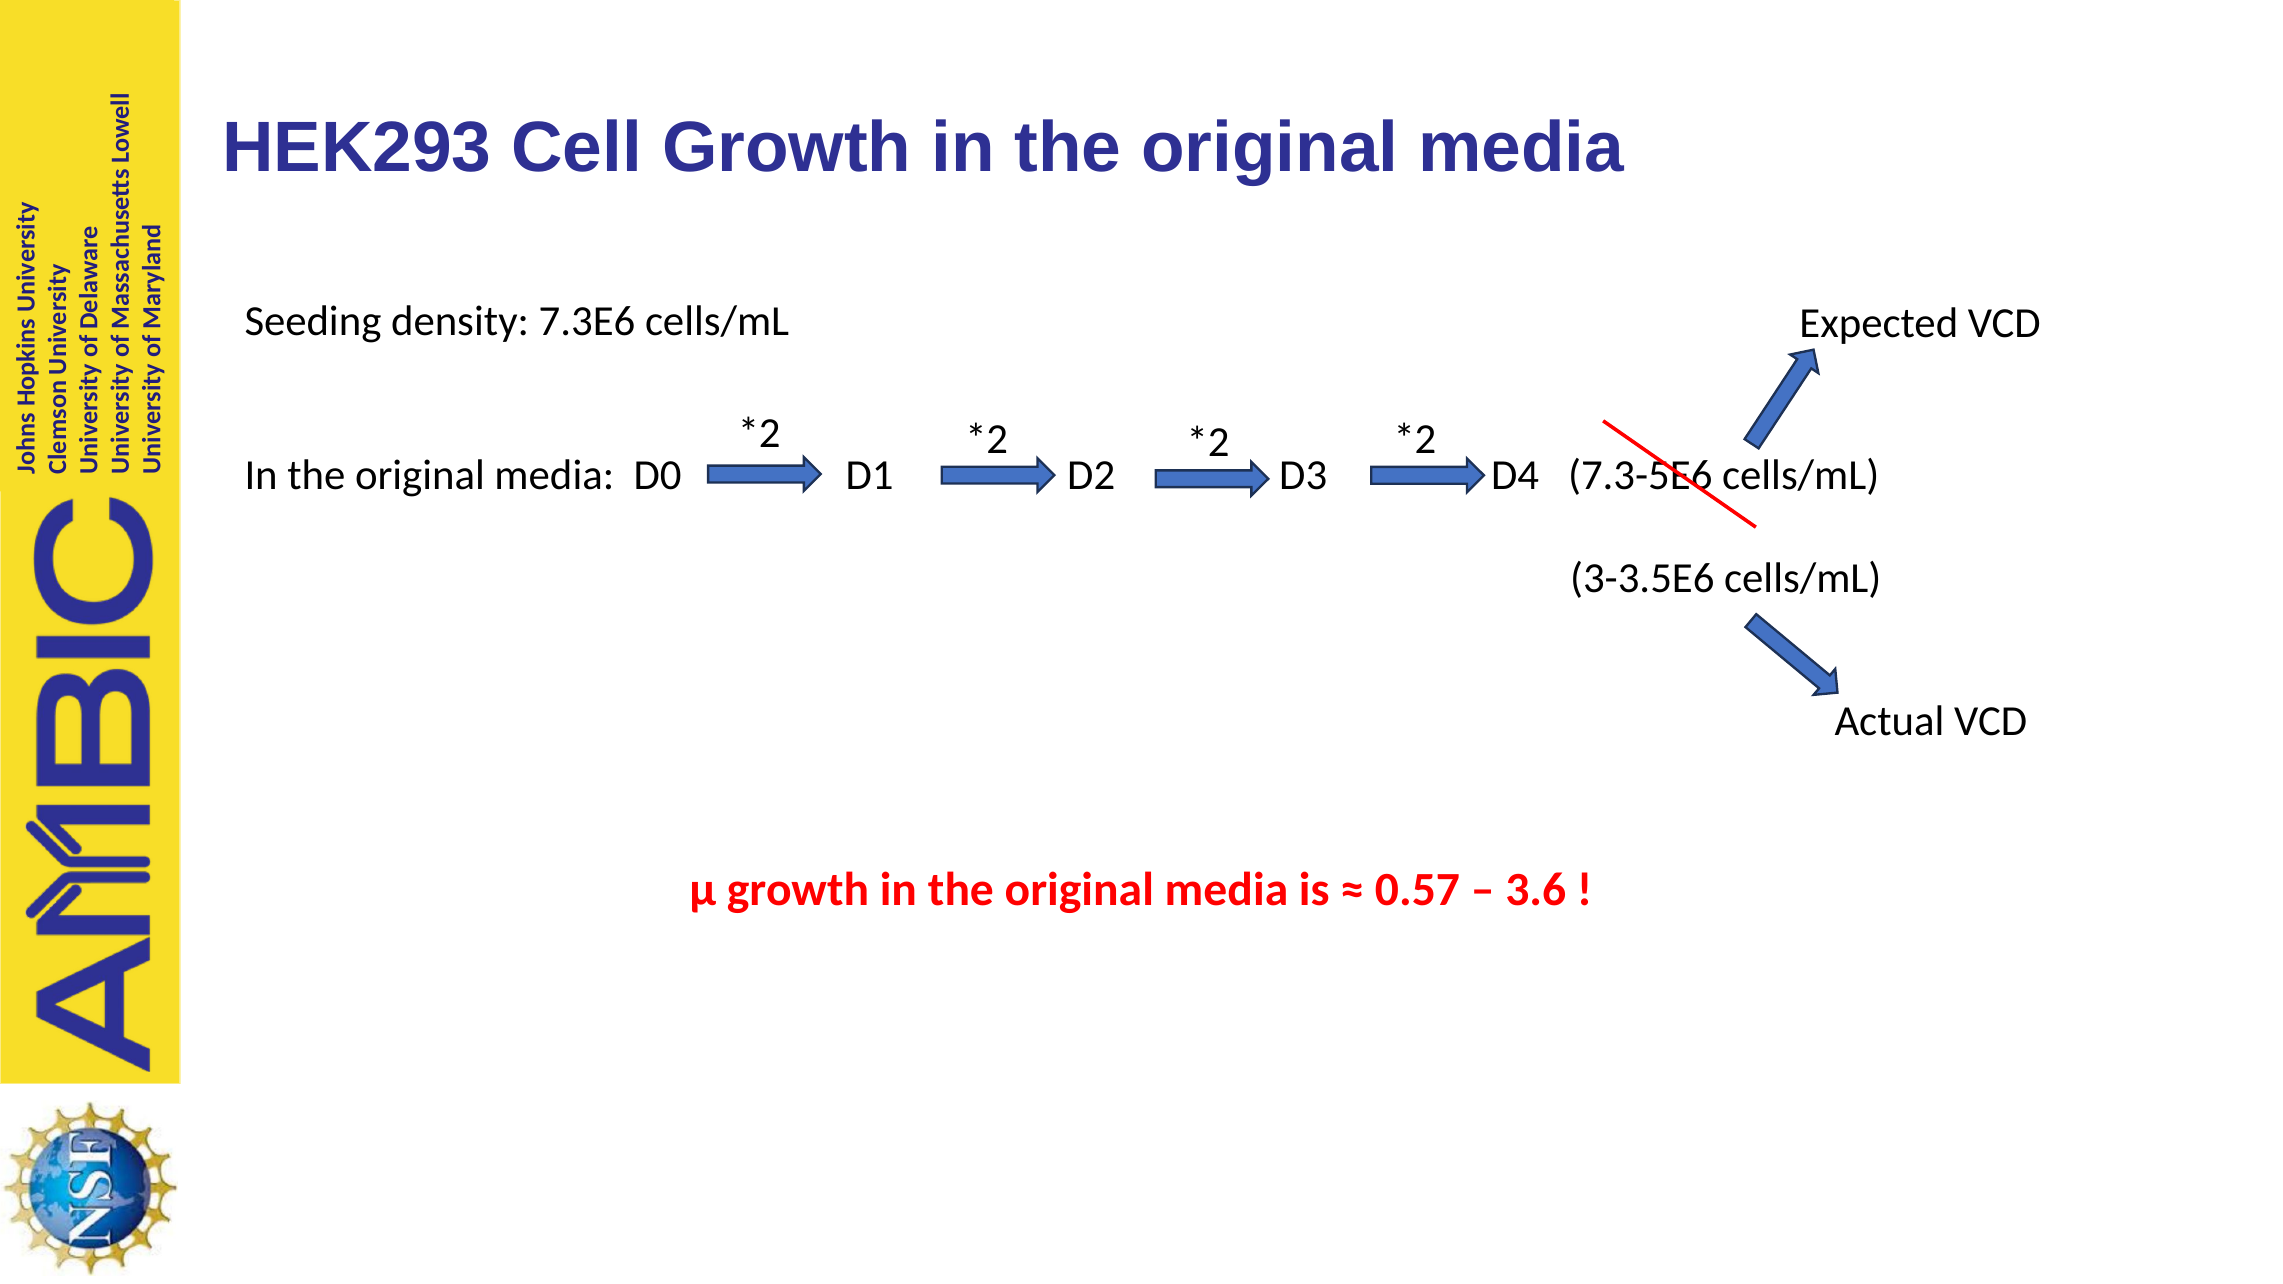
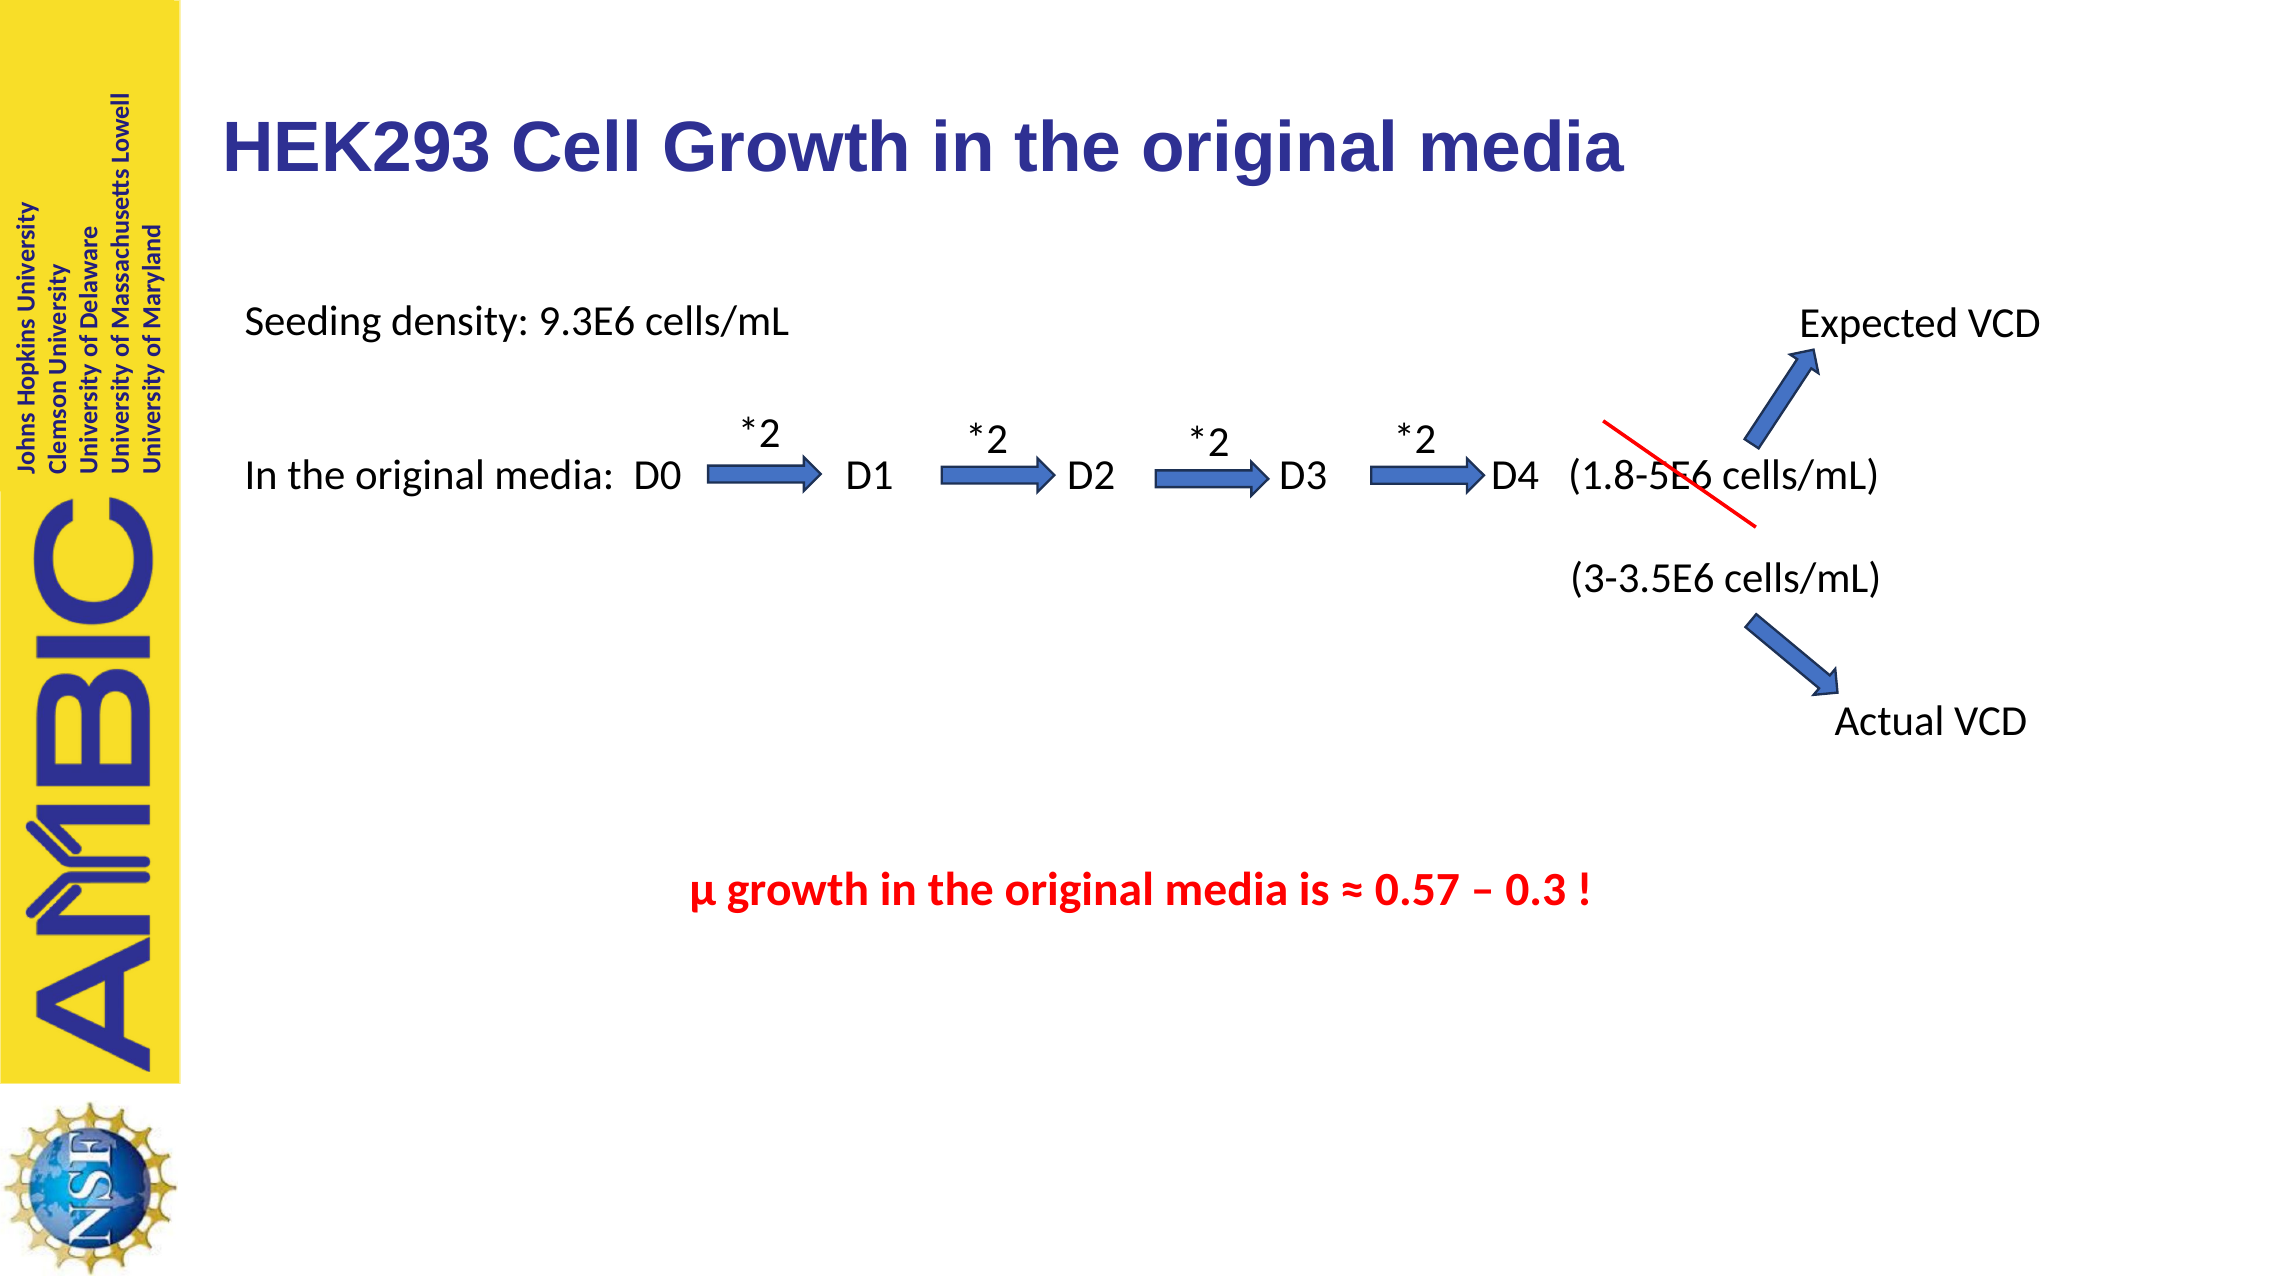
7.3E6: 7.3E6 -> 9.3E6
7.3-5E6: 7.3-5E6 -> 1.8-5E6
3.6: 3.6 -> 0.3
